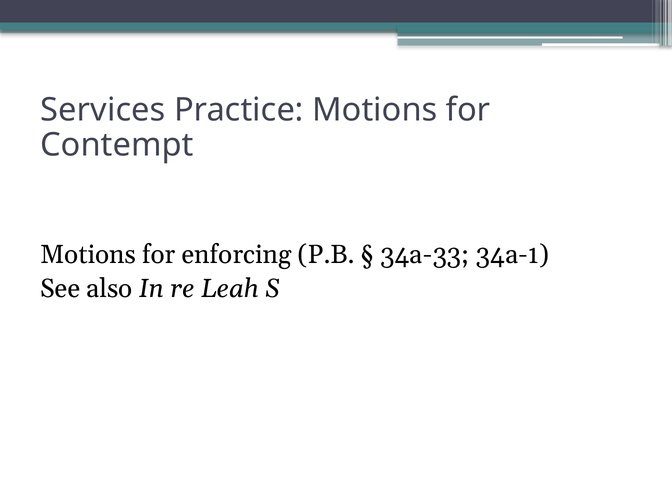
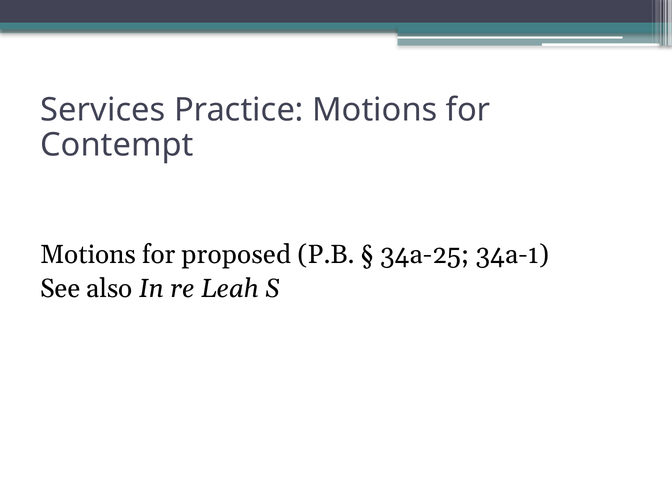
enforcing: enforcing -> proposed
34a-33: 34a-33 -> 34a-25
